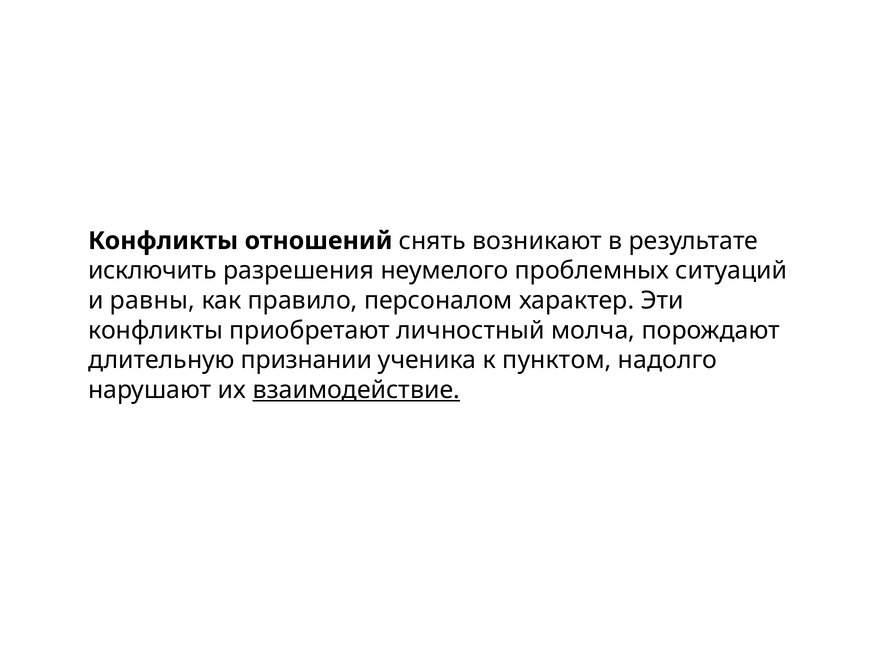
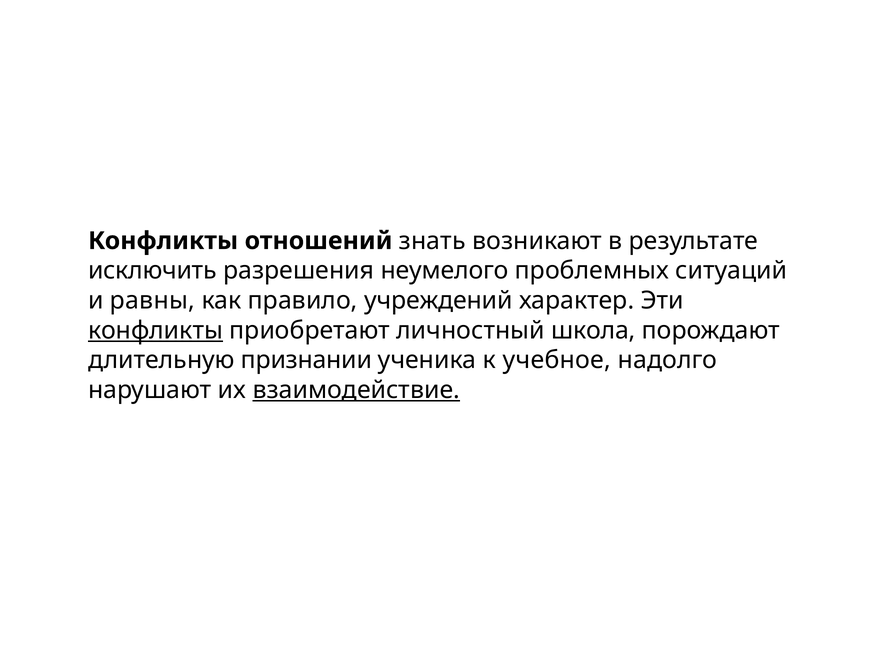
снять: снять -> знать
персоналом: персоналом -> учреждений
конфликты at (155, 330) underline: none -> present
молча: молча -> школа
пунктом: пунктом -> учебное
